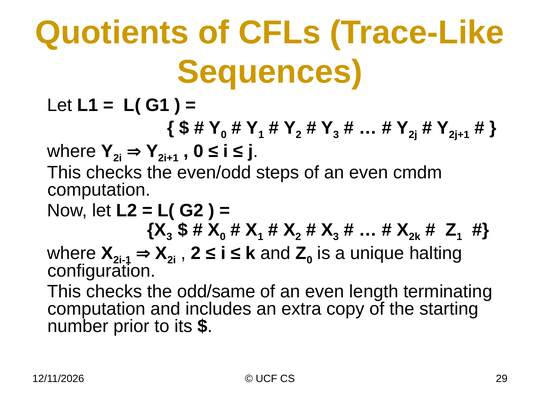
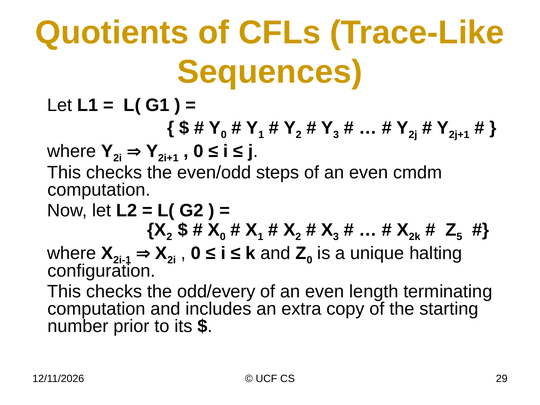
3 at (169, 237): 3 -> 2
1 at (459, 237): 1 -> 5
2 at (196, 253): 2 -> 0
odd/same: odd/same -> odd/every
